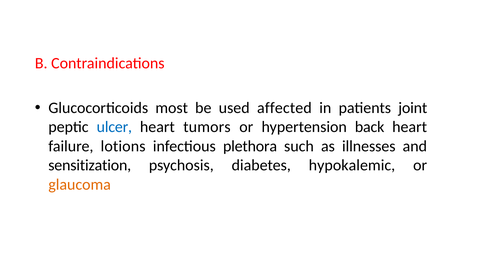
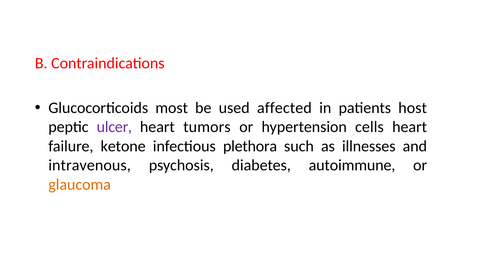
joint: joint -> host
ulcer colour: blue -> purple
back: back -> cells
lotions: lotions -> ketone
sensitization: sensitization -> intravenous
hypokalemic: hypokalemic -> autoimmune
